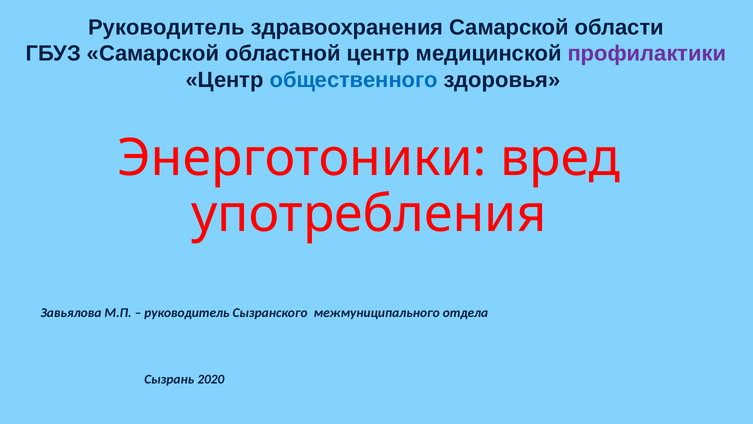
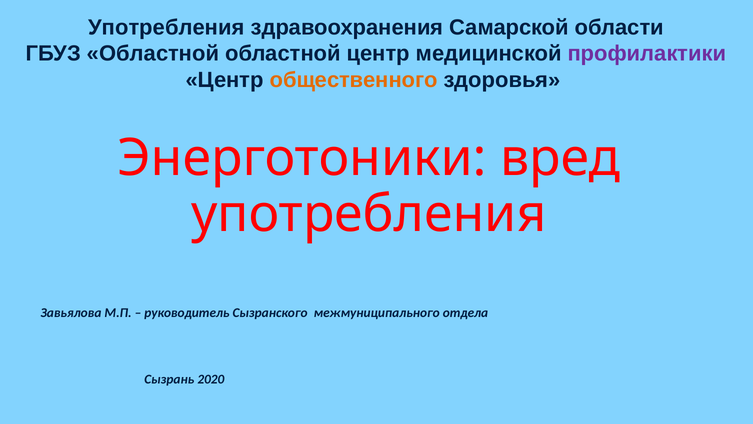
Руководитель at (166, 27): Руководитель -> Употребления
ГБУЗ Самарской: Самарской -> Областной
общественного colour: blue -> orange
